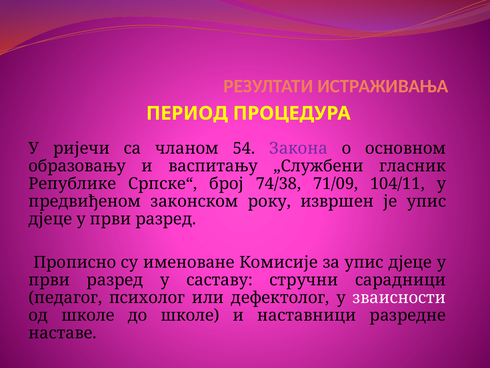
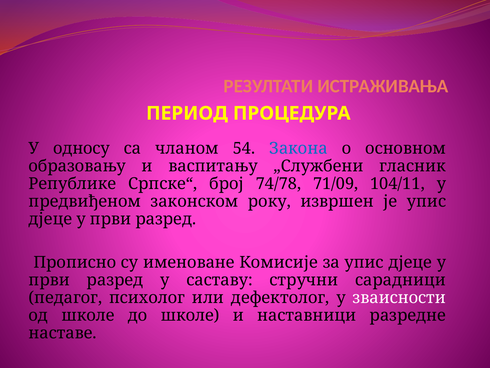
ријечи: ријечи -> односу
Закона colour: purple -> blue
74/38: 74/38 -> 74/78
